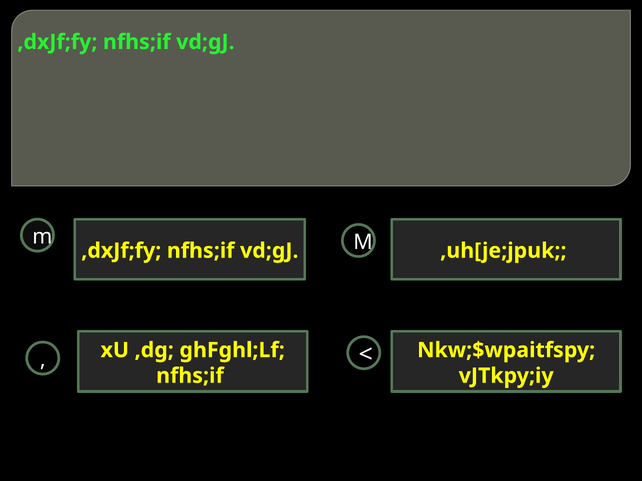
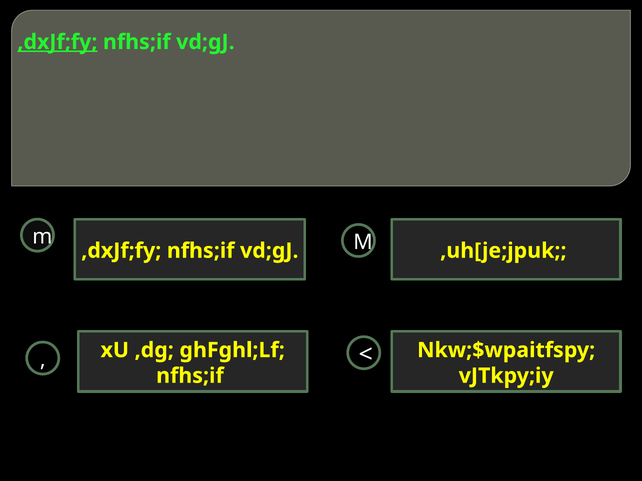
,dxJf;fy at (57, 42) underline: none -> present
